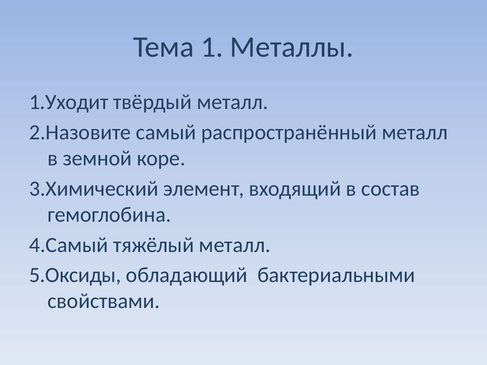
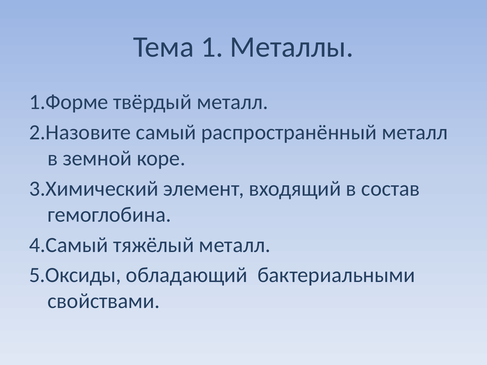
1.Уходит: 1.Уходит -> 1.Форме
